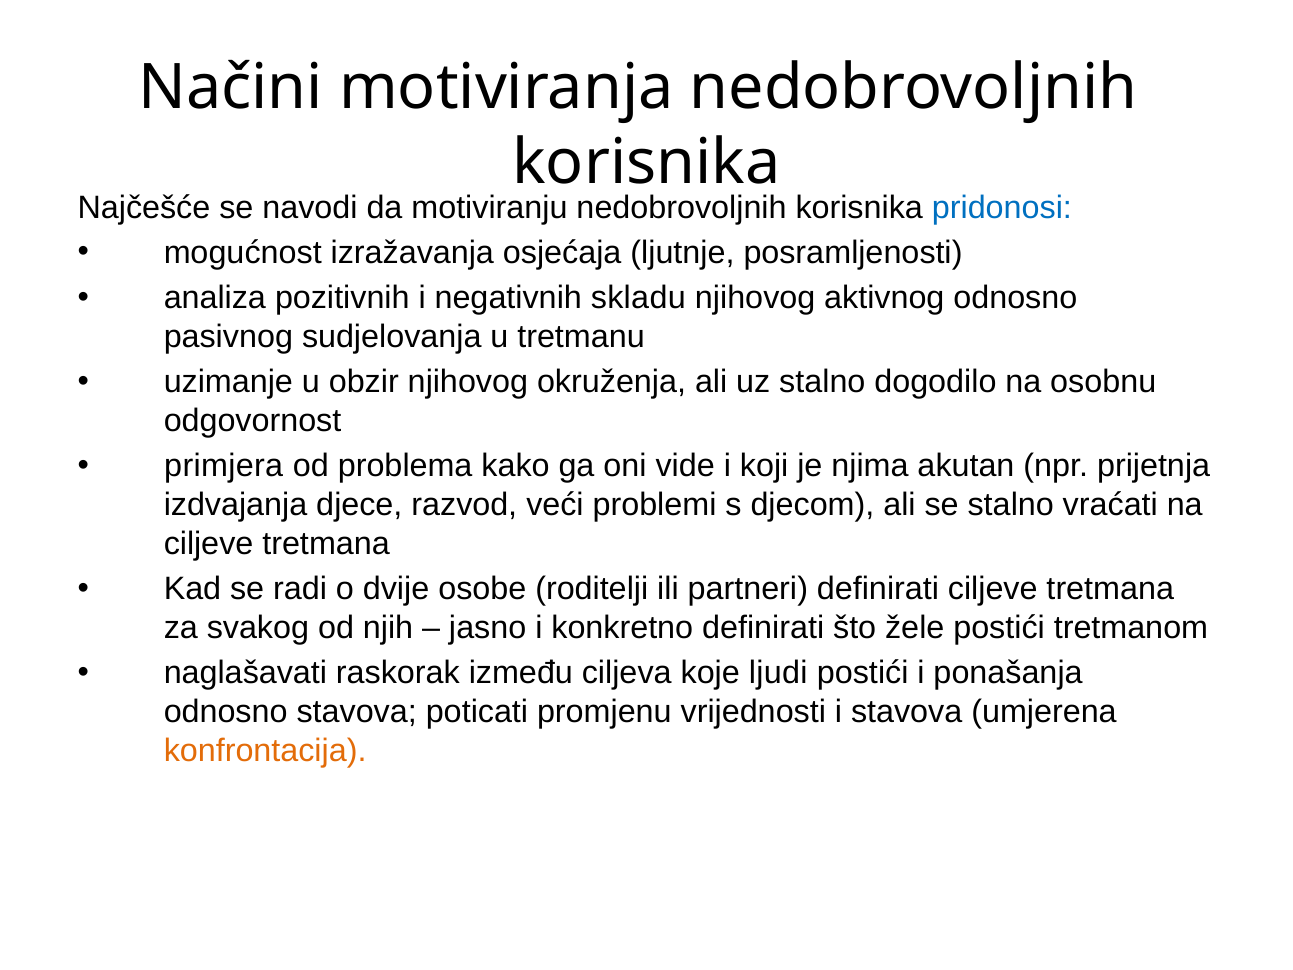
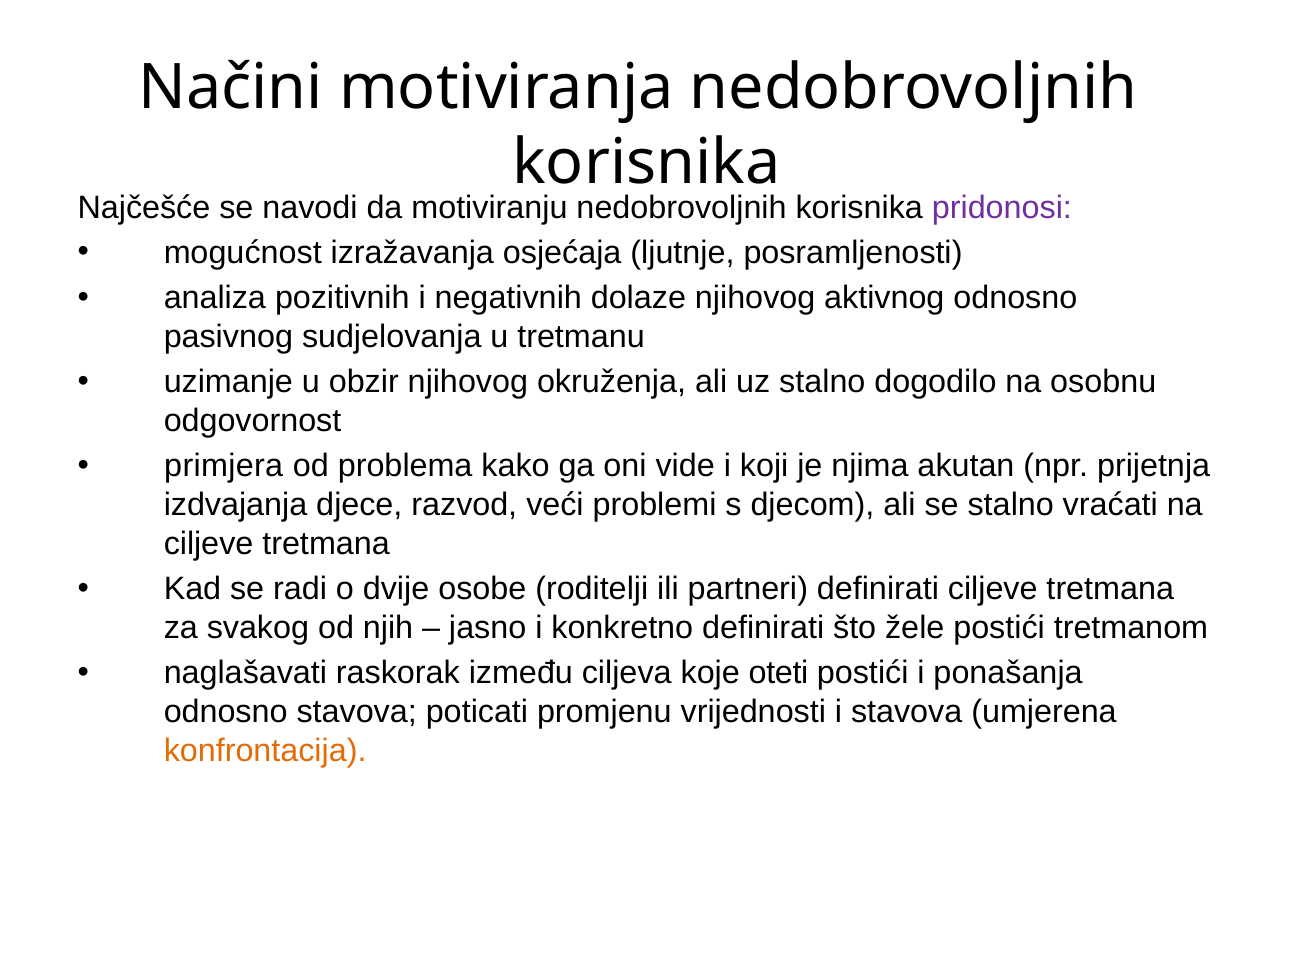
pridonosi colour: blue -> purple
skladu: skladu -> dolaze
ljudi: ljudi -> oteti
